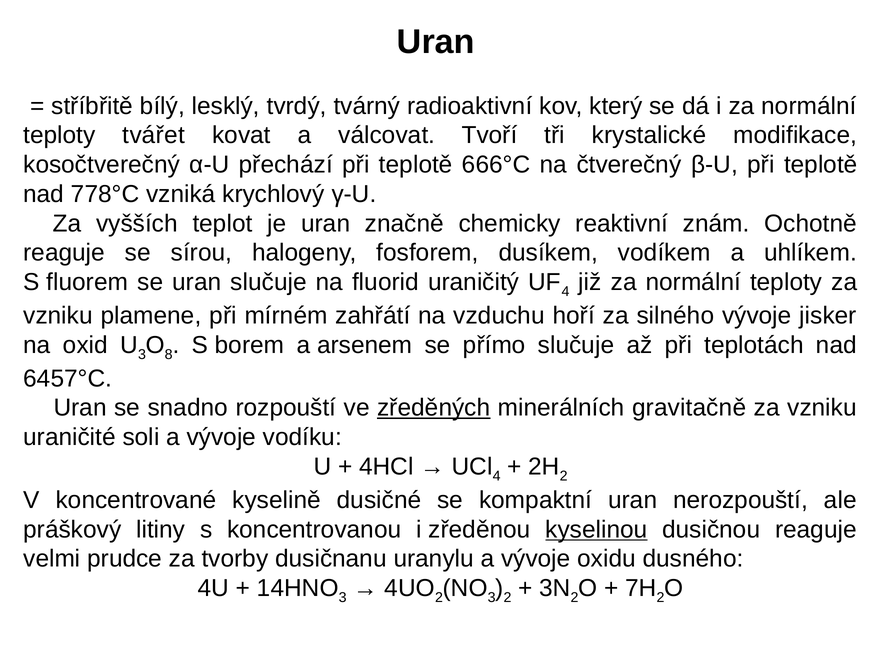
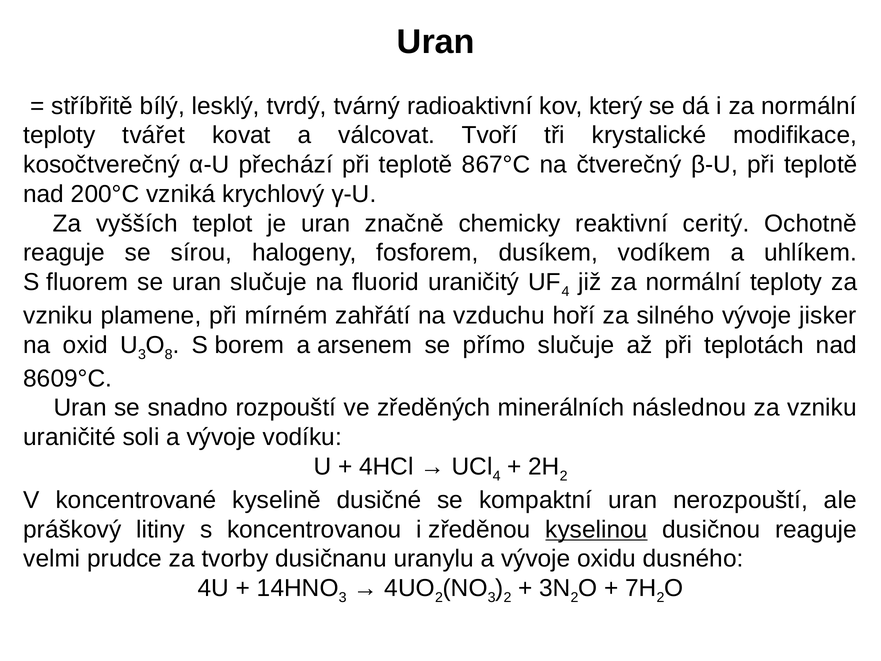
666°C: 666°C -> 867°C
778°C: 778°C -> 200°C
znám: znám -> ceritý
6457°C: 6457°C -> 8609°C
zředěných underline: present -> none
gravitačně: gravitačně -> následnou
